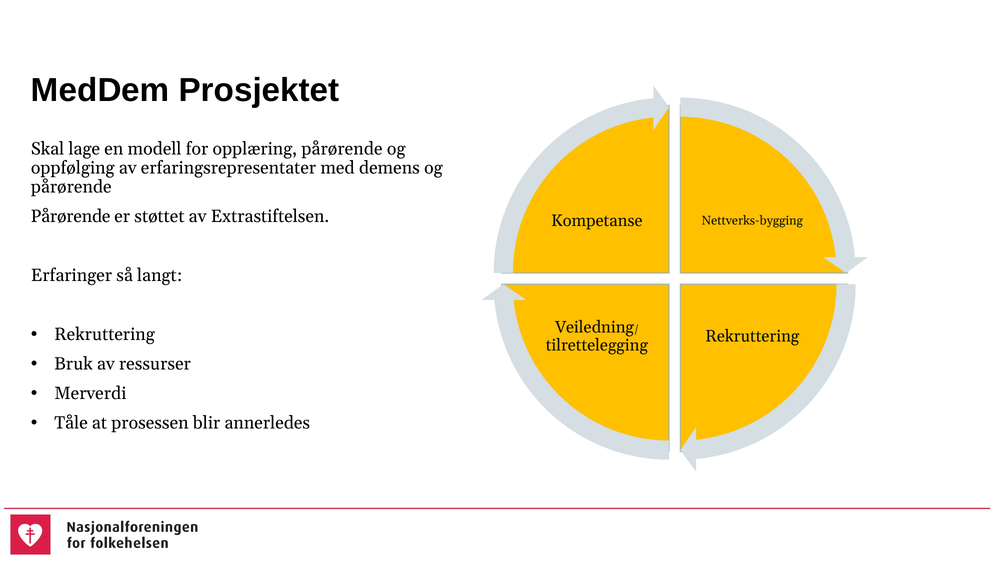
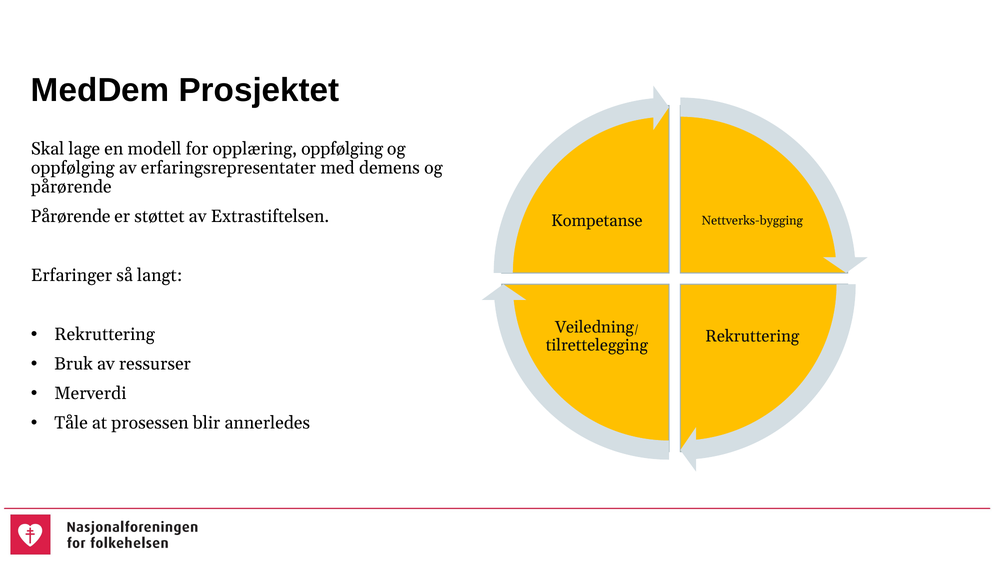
opplæring pårørende: pårørende -> oppfølging
